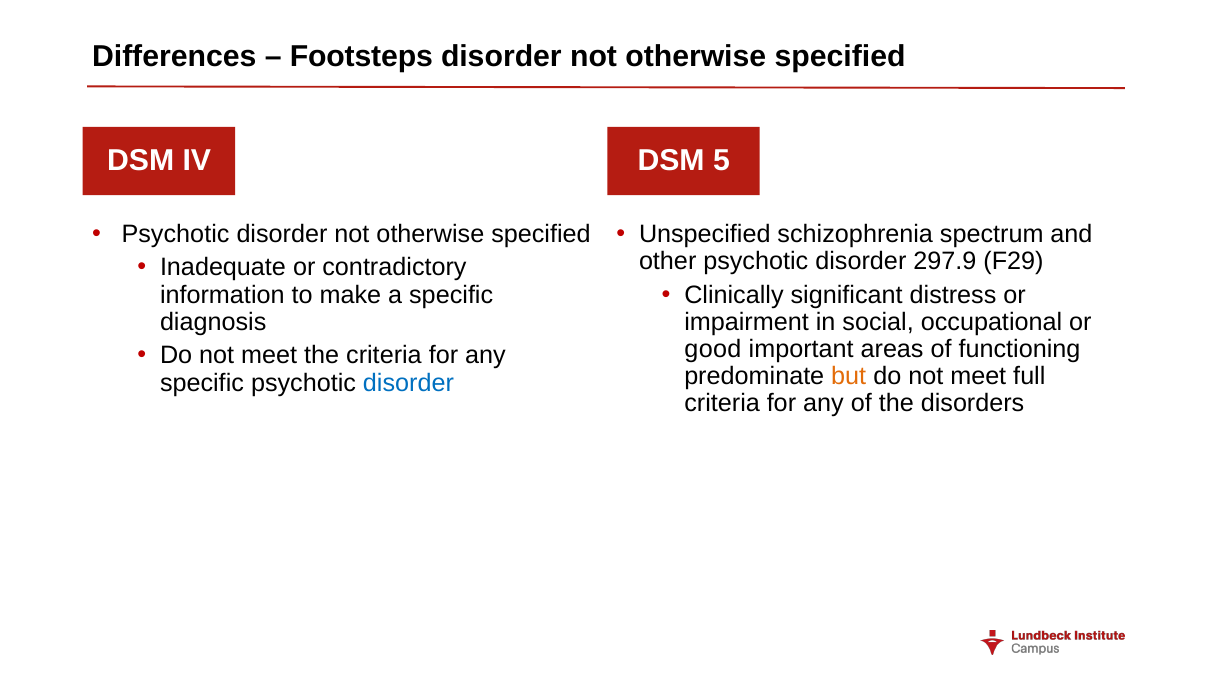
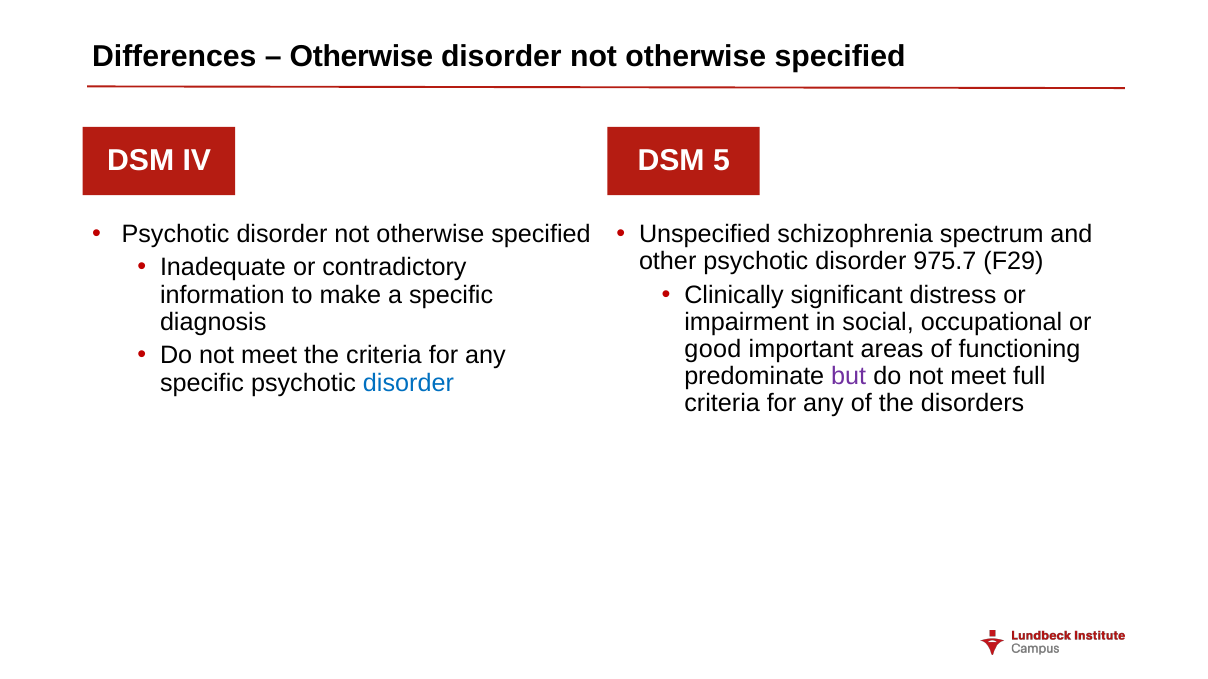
Footsteps at (361, 57): Footsteps -> Otherwise
297.9: 297.9 -> 975.7
but colour: orange -> purple
